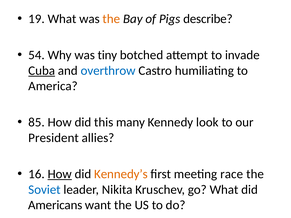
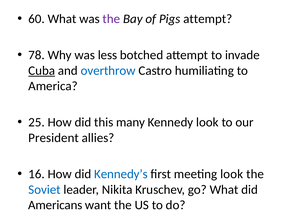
19: 19 -> 60
the at (111, 19) colour: orange -> purple
Pigs describe: describe -> attempt
54: 54 -> 78
tiny: tiny -> less
85: 85 -> 25
How at (60, 174) underline: present -> none
Kennedy’s colour: orange -> blue
meeting race: race -> look
